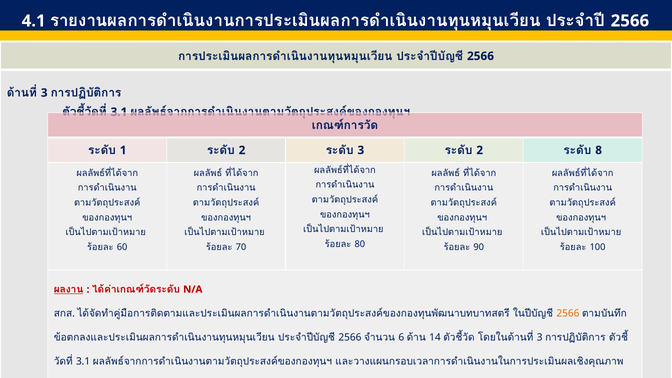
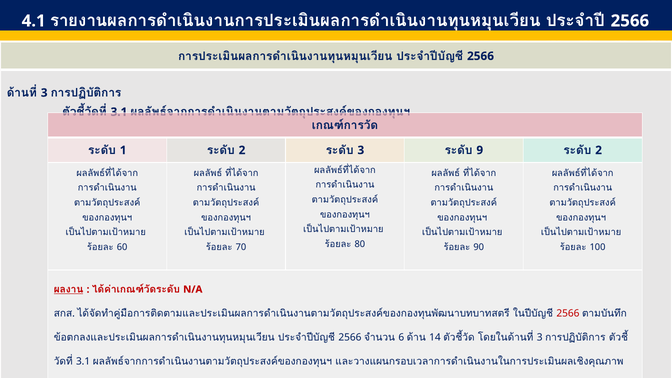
2 at (480, 150): 2 -> 9
8 at (599, 150): 8 -> 2
2566 at (568, 313) colour: orange -> red
